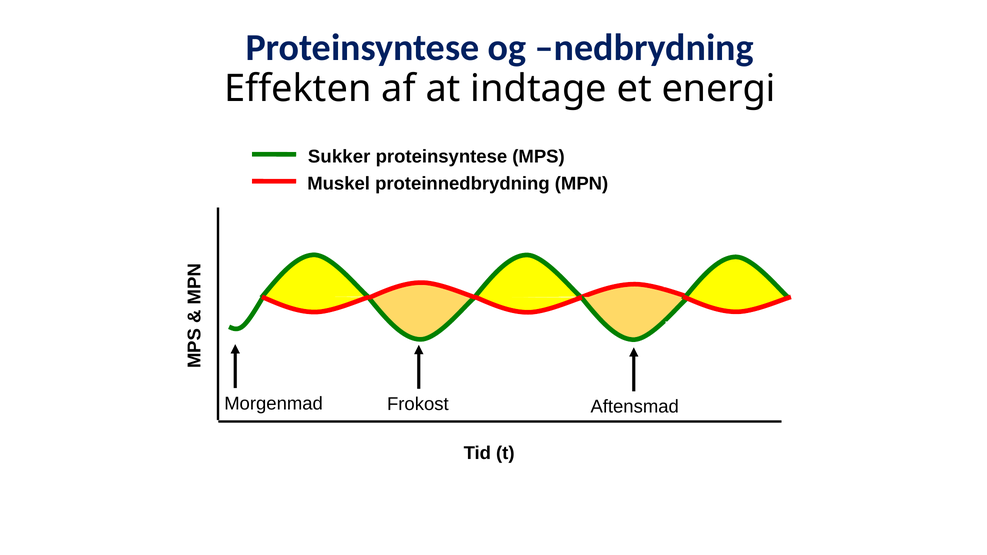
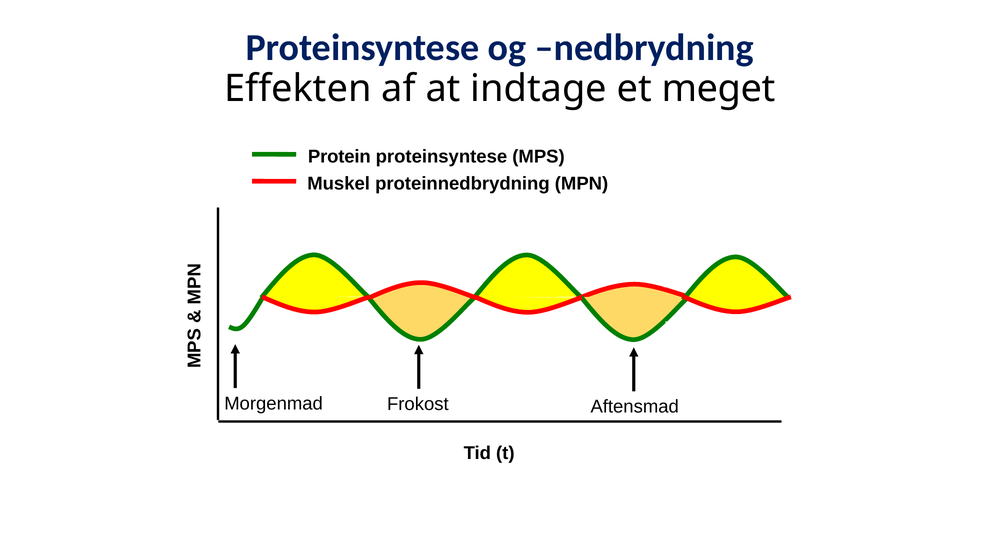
energi: energi -> meget
Sukker: Sukker -> Protein
